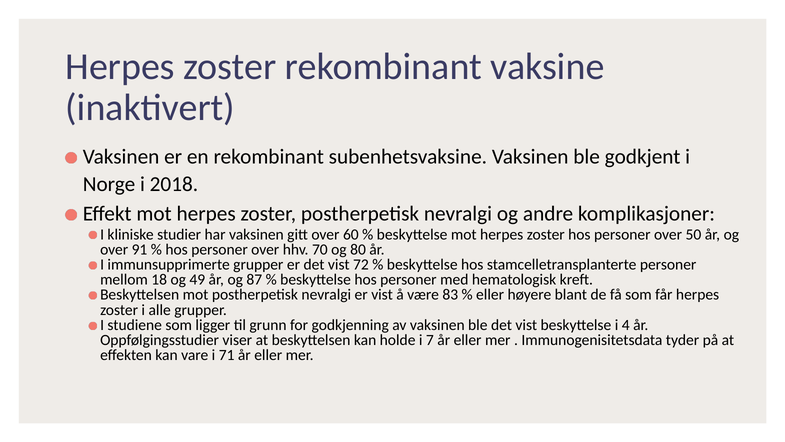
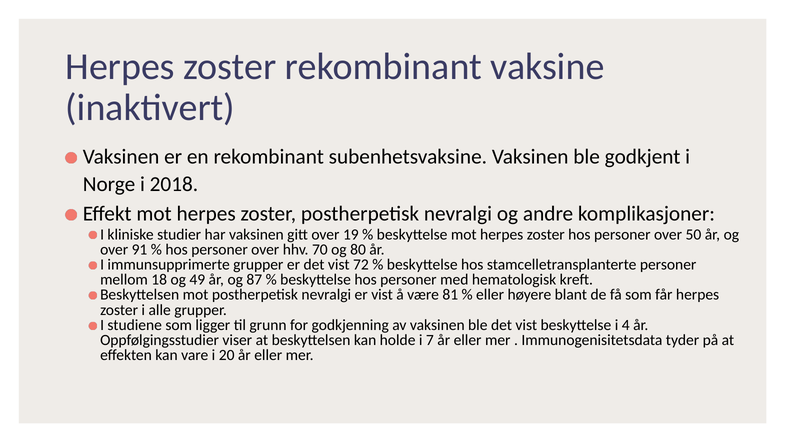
60: 60 -> 19
83: 83 -> 81
71: 71 -> 20
